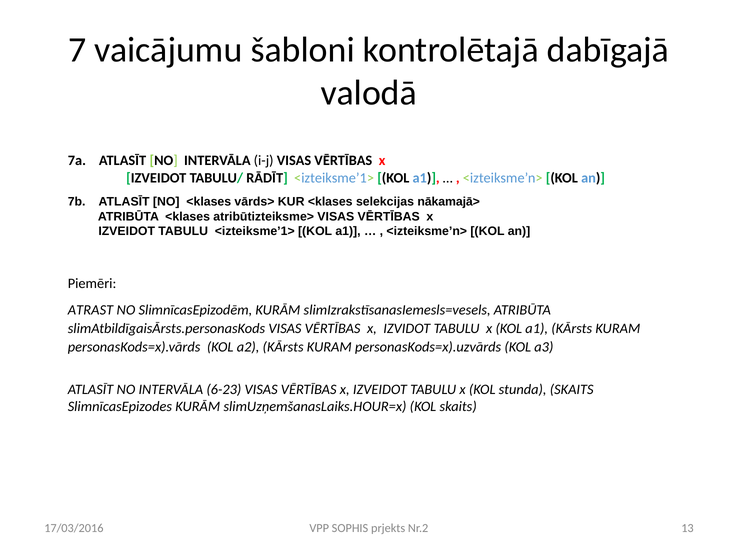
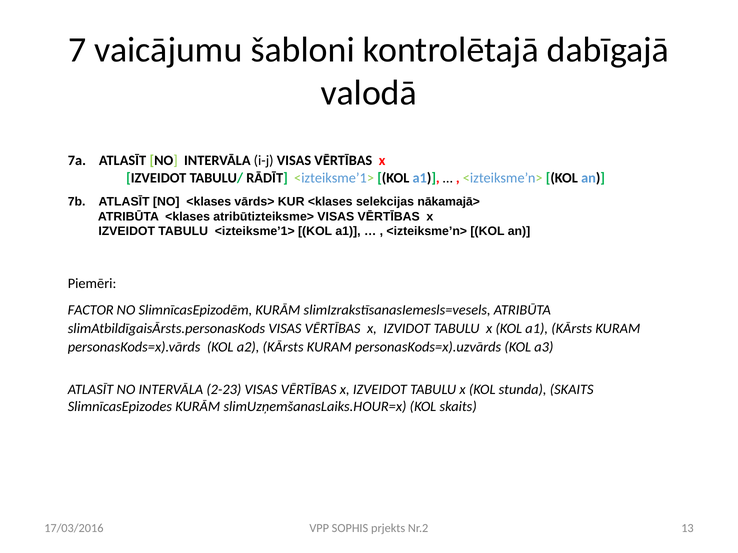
ATRAST: ATRAST -> FACTOR
6-23: 6-23 -> 2-23
